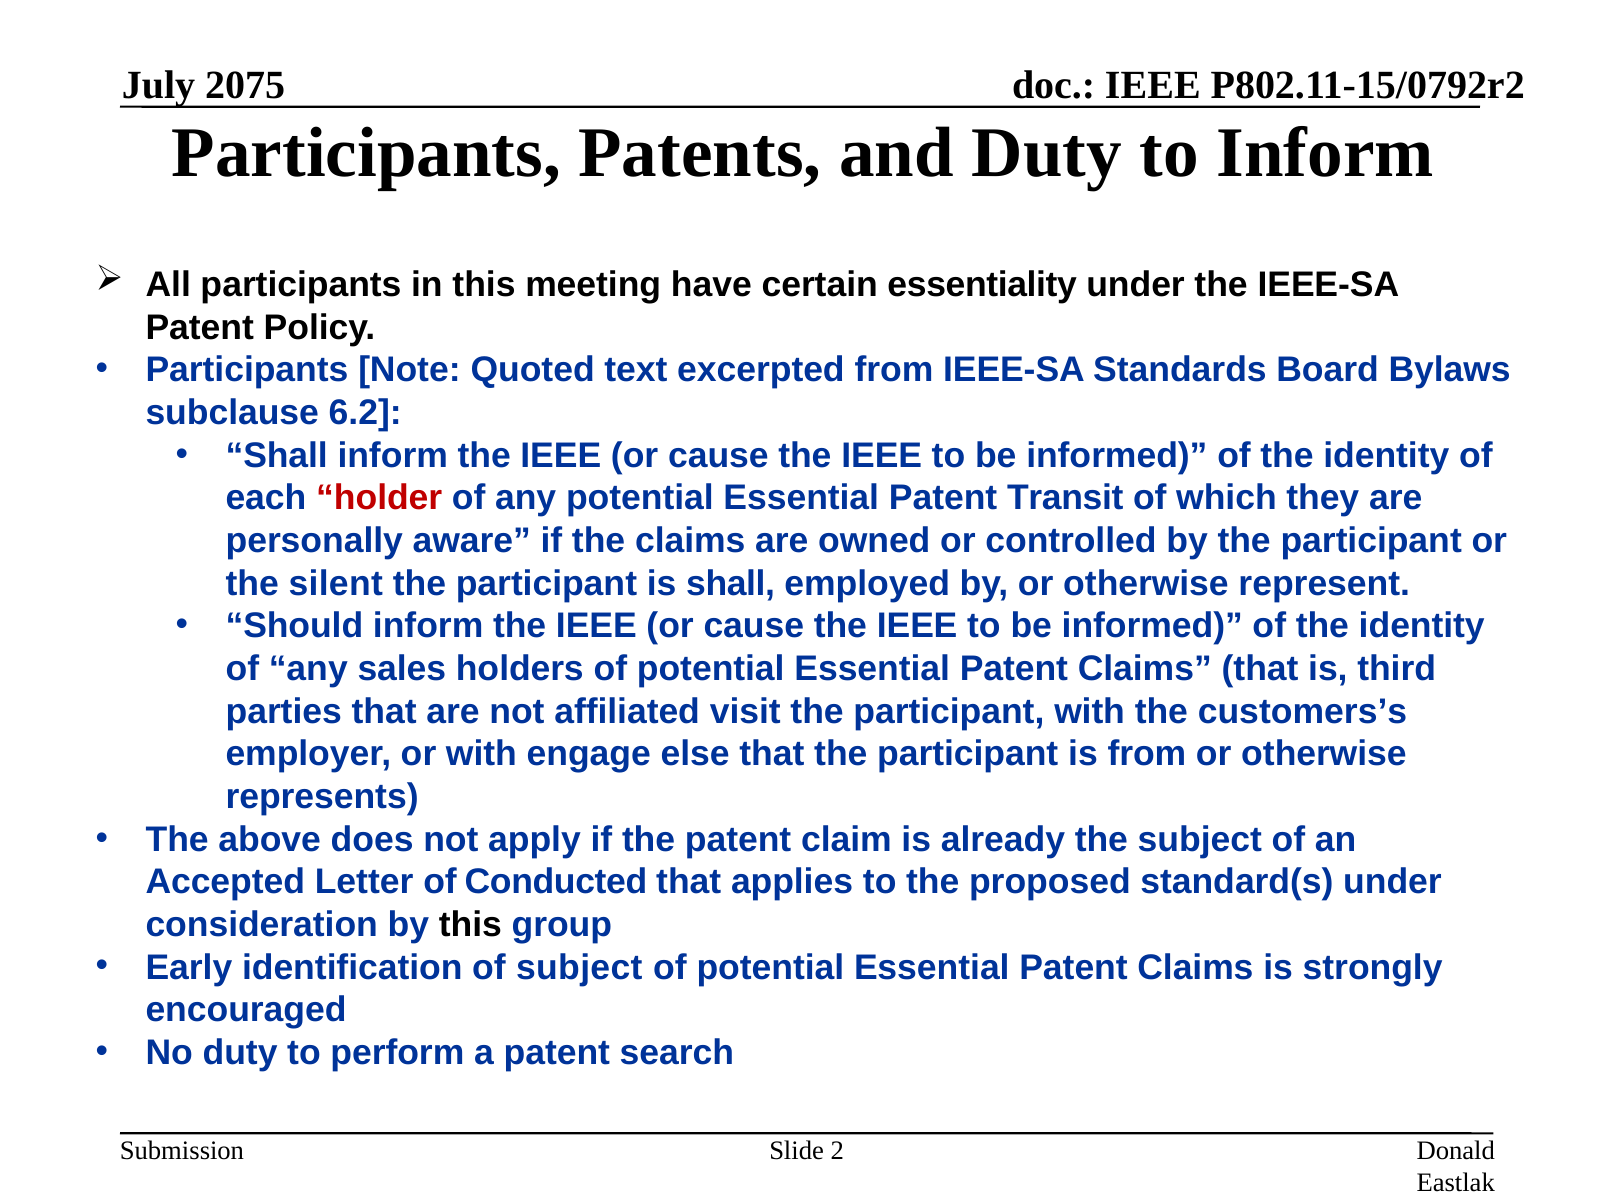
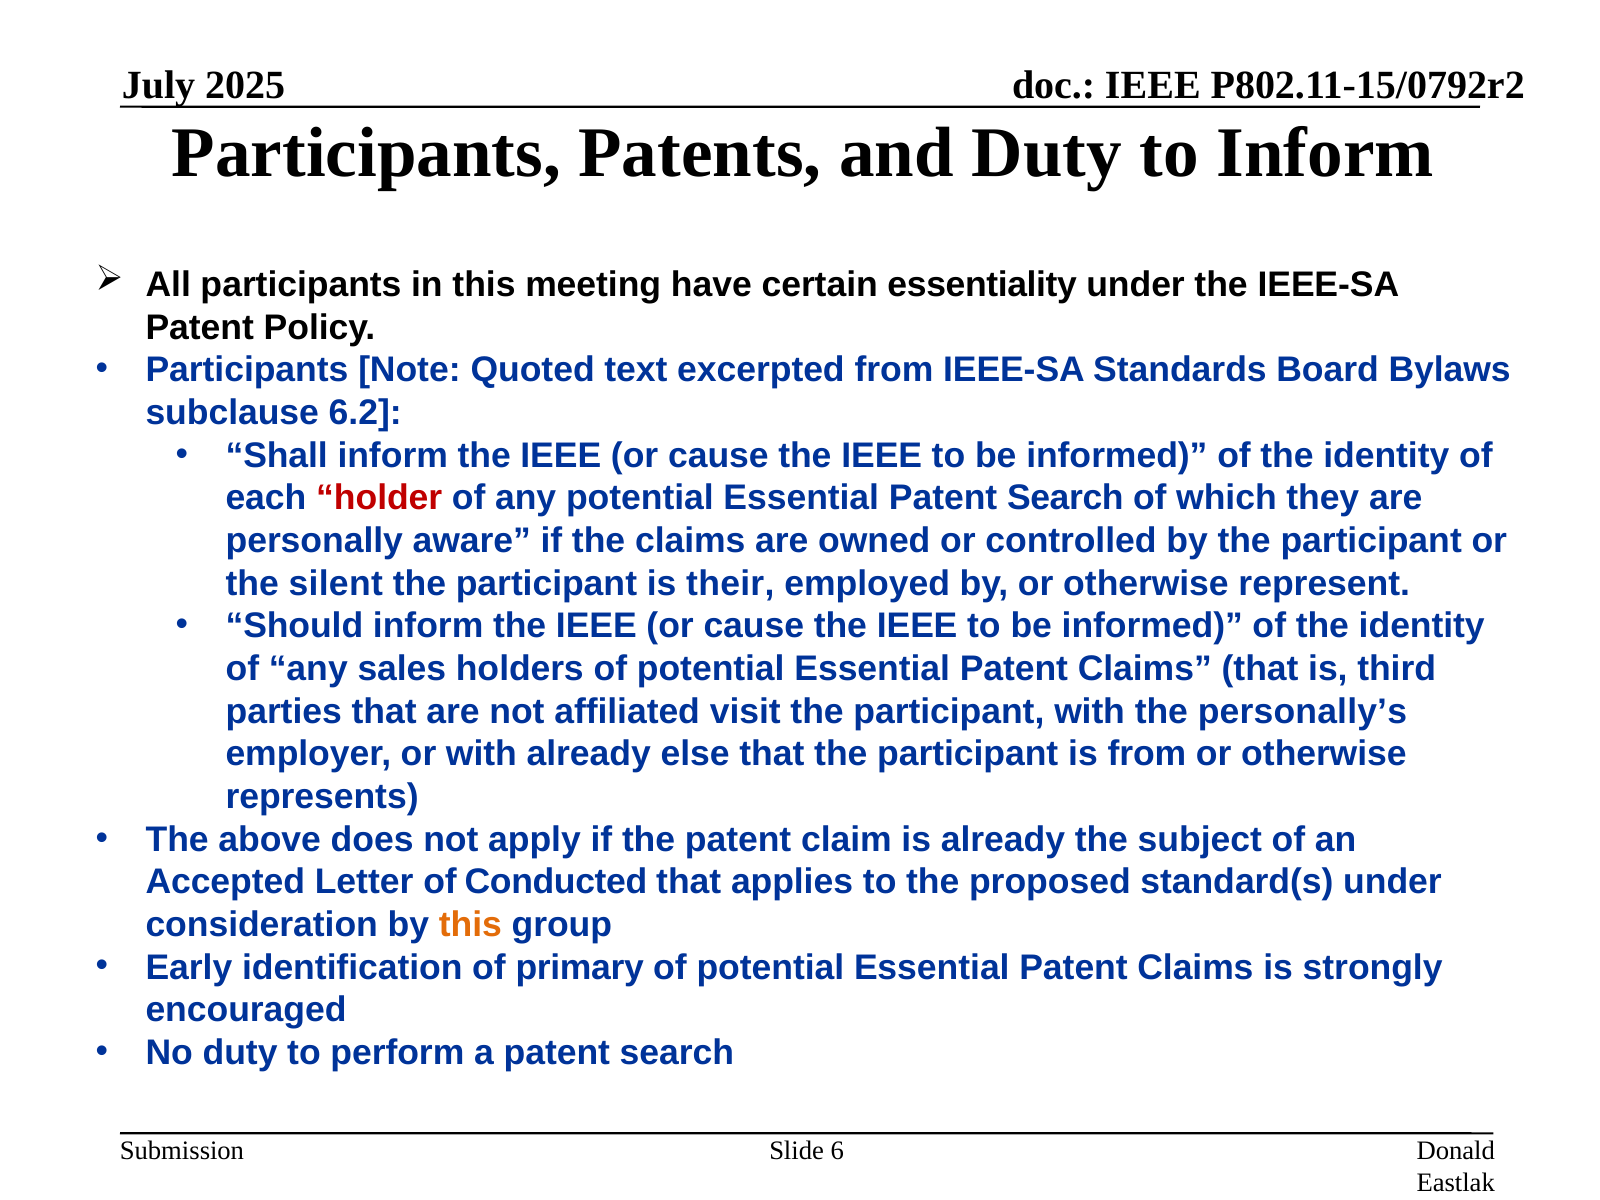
2075: 2075 -> 2025
Essential Patent Transit: Transit -> Search
is shall: shall -> their
customers’s: customers’s -> personally’s
with engage: engage -> already
this at (470, 925) colour: black -> orange
of subject: subject -> primary
2: 2 -> 6
